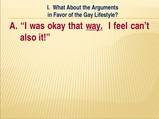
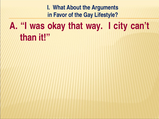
way underline: present -> none
feel: feel -> city
also: also -> than
